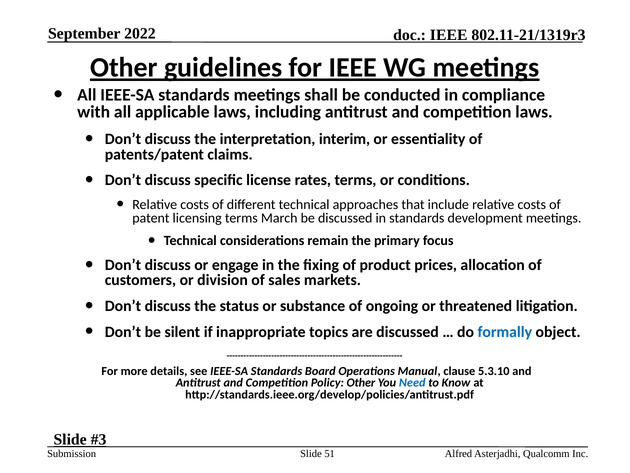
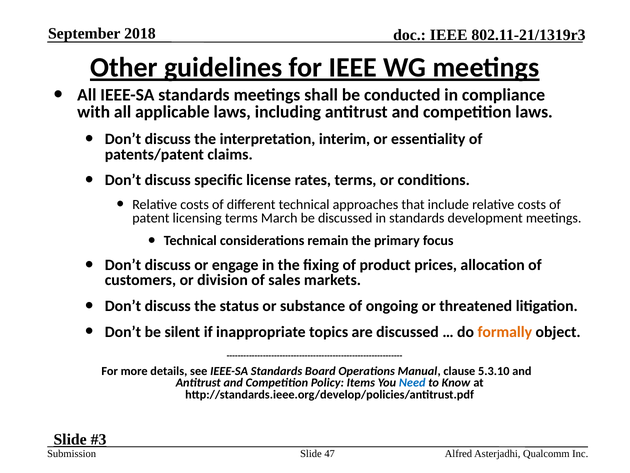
2022: 2022 -> 2018
formally colour: blue -> orange
Policy Other: Other -> Items
51: 51 -> 47
